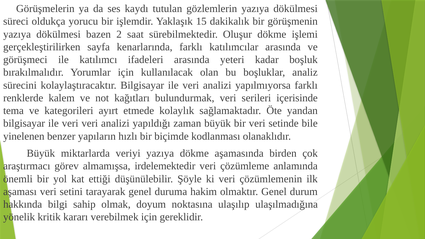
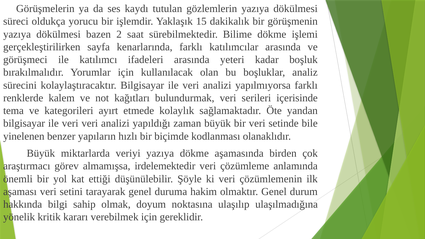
Oluşur: Oluşur -> Bilime
